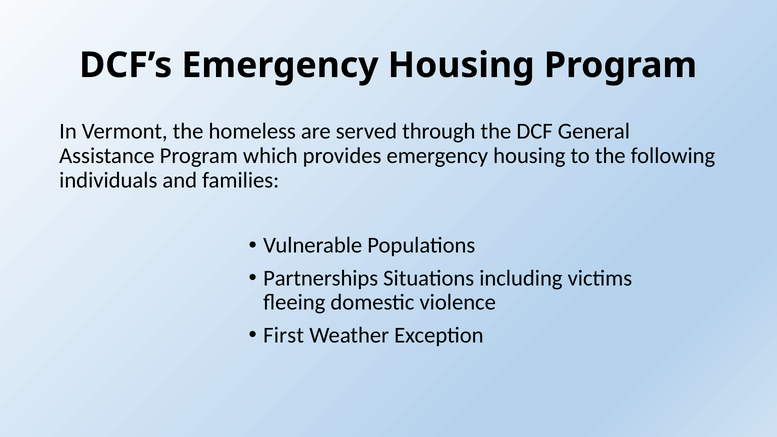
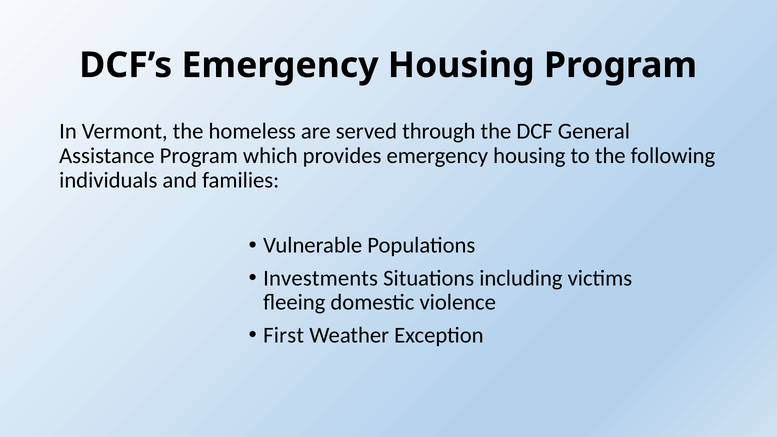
Partnerships: Partnerships -> Investments
